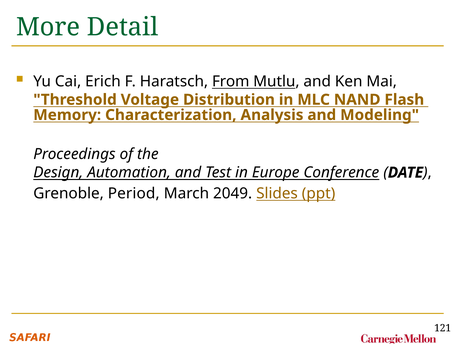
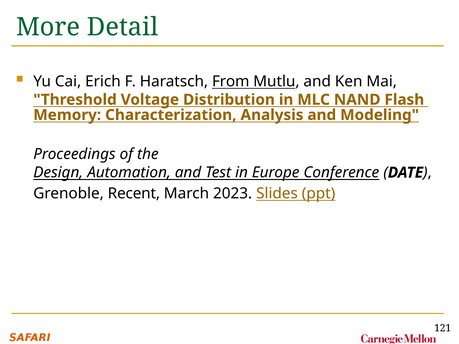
Period: Period -> Recent
2049: 2049 -> 2023
